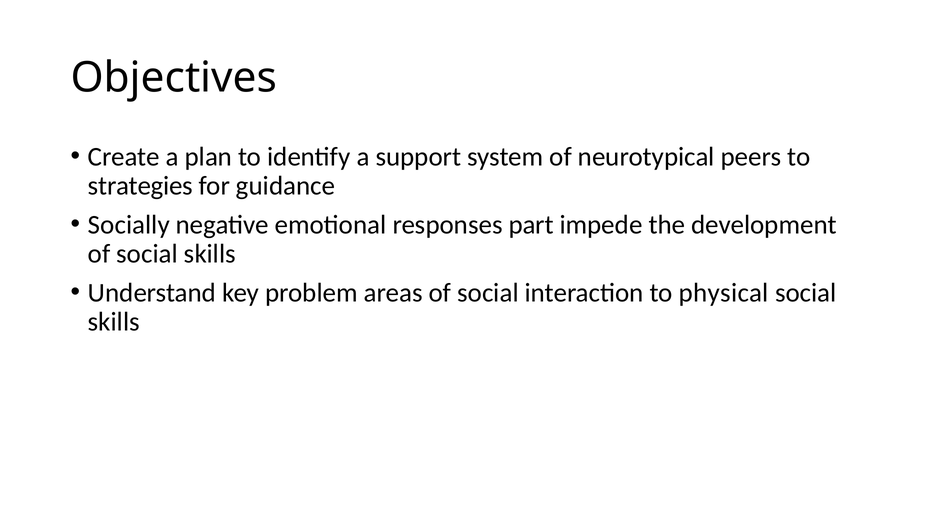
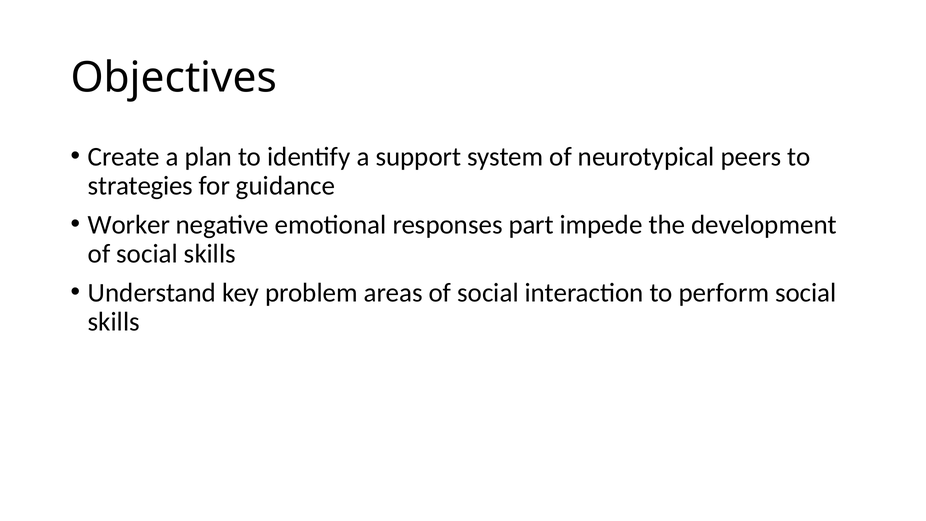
Socially: Socially -> Worker
physical: physical -> perform
